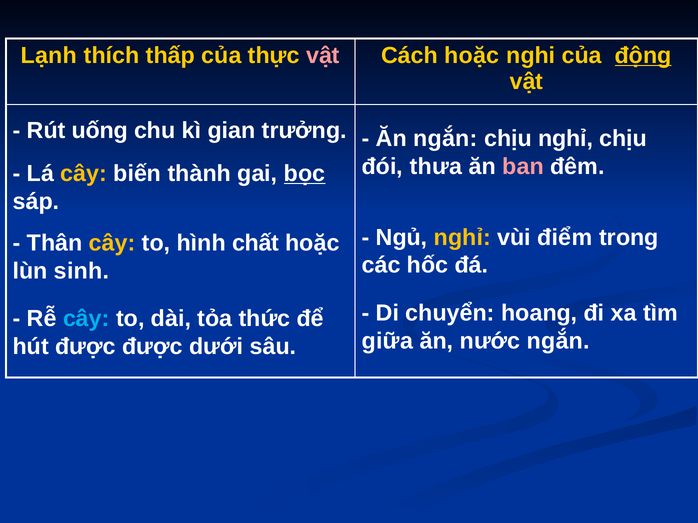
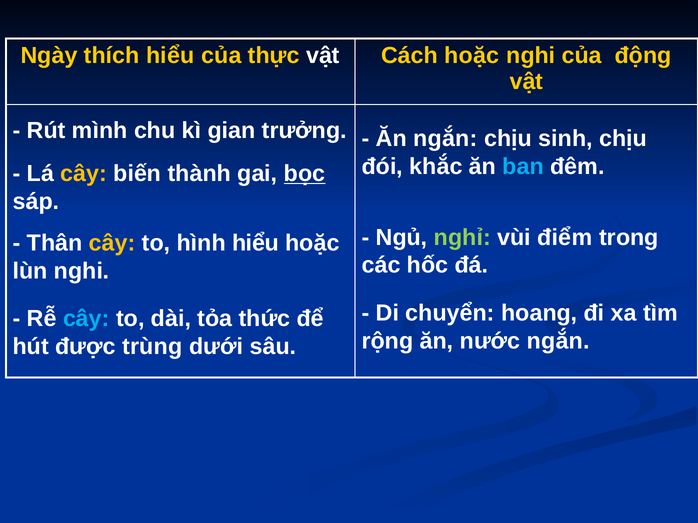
Lạnh: Lạnh -> Ngày
thích thấp: thấp -> hiểu
vật at (323, 56) colour: pink -> white
động underline: present -> none
uống: uống -> mình
chịu nghỉ: nghỉ -> sinh
thưa: thưa -> khắc
ban colour: pink -> light blue
nghỉ at (462, 238) colour: yellow -> light green
hình chất: chất -> hiểu
lùn sinh: sinh -> nghi
giữa: giữa -> rộng
được được: được -> trùng
